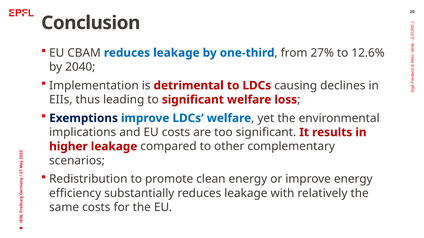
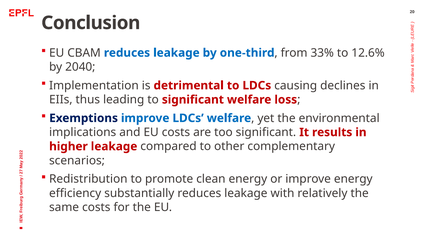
27%: 27% -> 33%
